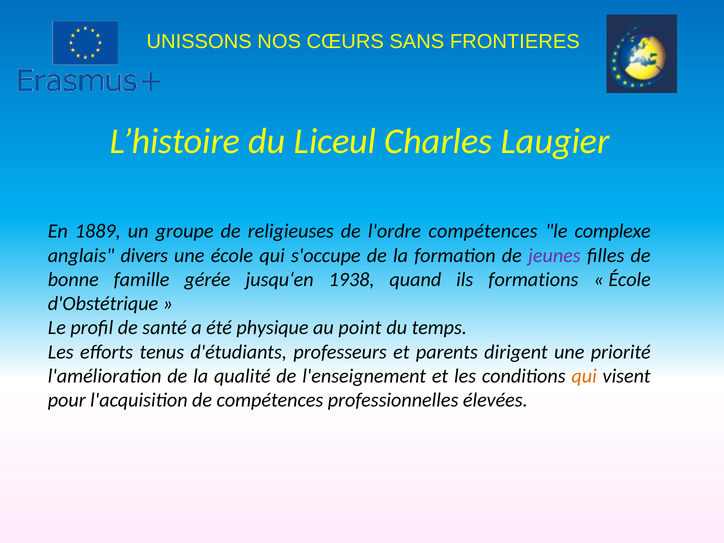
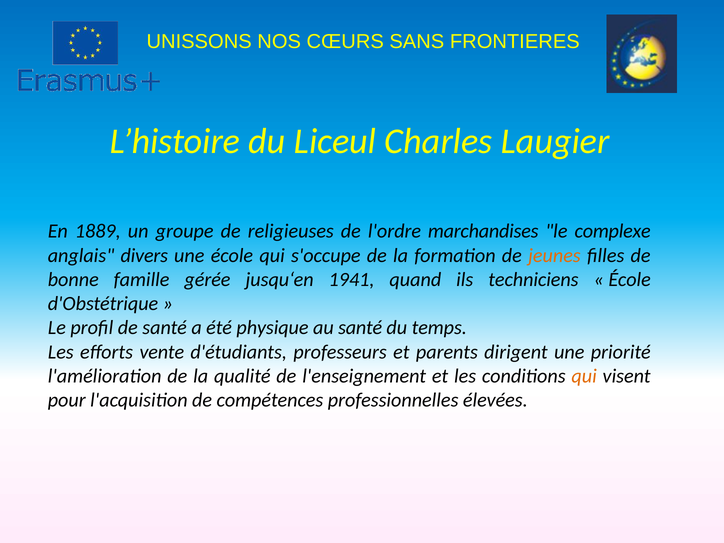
l'ordre compétences: compétences -> marchandises
jeunes colour: purple -> orange
1938: 1938 -> 1941
formations: formations -> techniciens
au point: point -> santé
tenus: tenus -> vente
